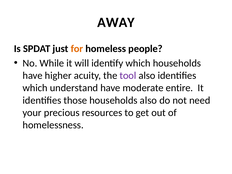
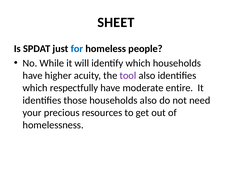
AWAY: AWAY -> SHEET
for colour: orange -> blue
understand: understand -> respectfully
